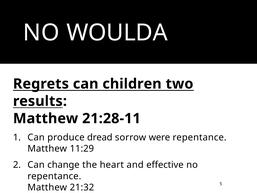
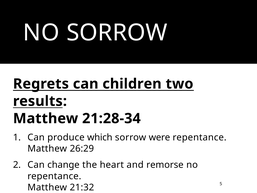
NO WOULDA: WOULDA -> SORROW
21:28-11: 21:28-11 -> 21:28-34
dread: dread -> which
11:29: 11:29 -> 26:29
effective: effective -> remorse
